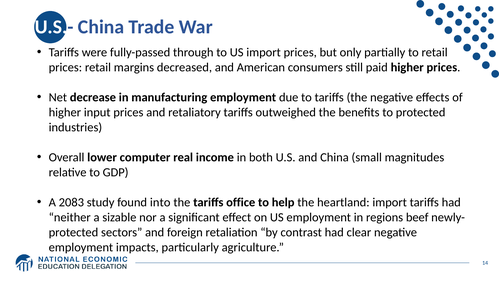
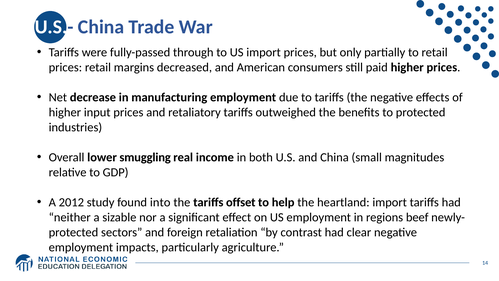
computer: computer -> smuggling
2083: 2083 -> 2012
office: office -> offset
